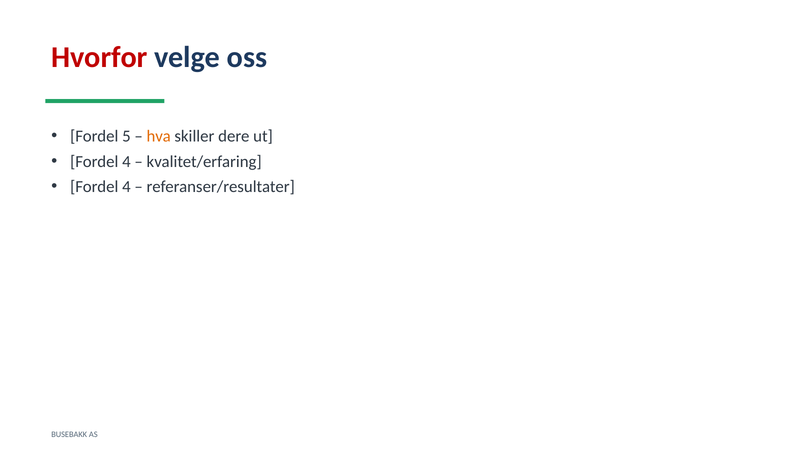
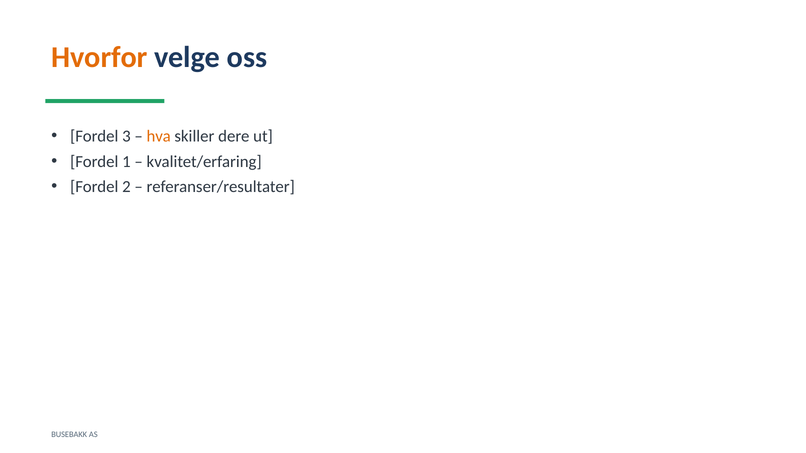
Hvorfor colour: red -> orange
5: 5 -> 3
4 at (126, 162): 4 -> 1
4 at (126, 187): 4 -> 2
